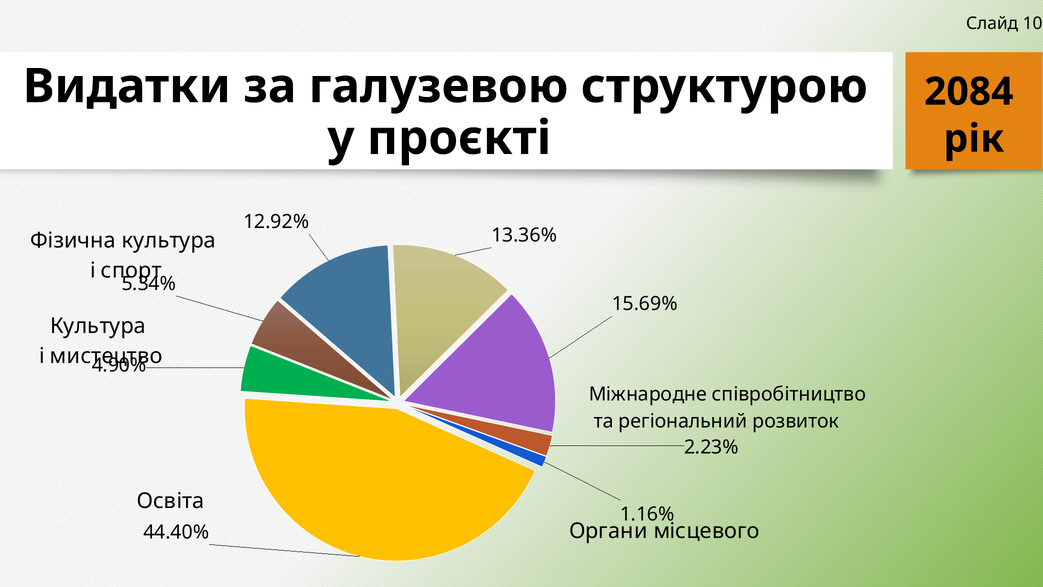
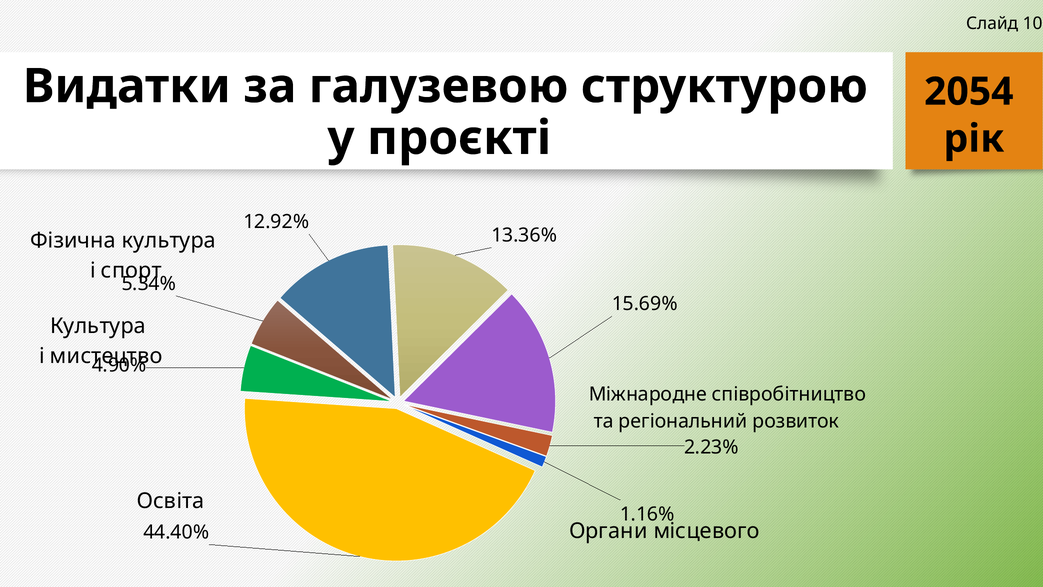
2084: 2084 -> 2054
